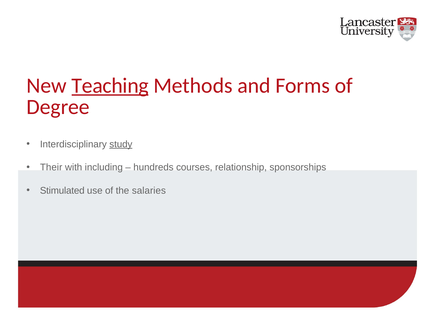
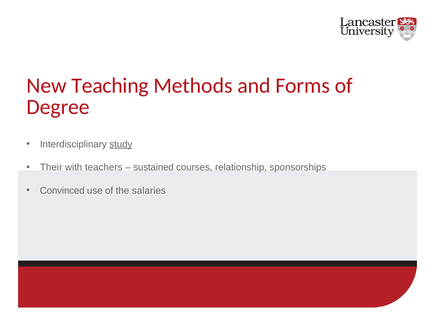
Teaching underline: present -> none
including: including -> teachers
hundreds: hundreds -> sustained
Stimulated: Stimulated -> Convinced
